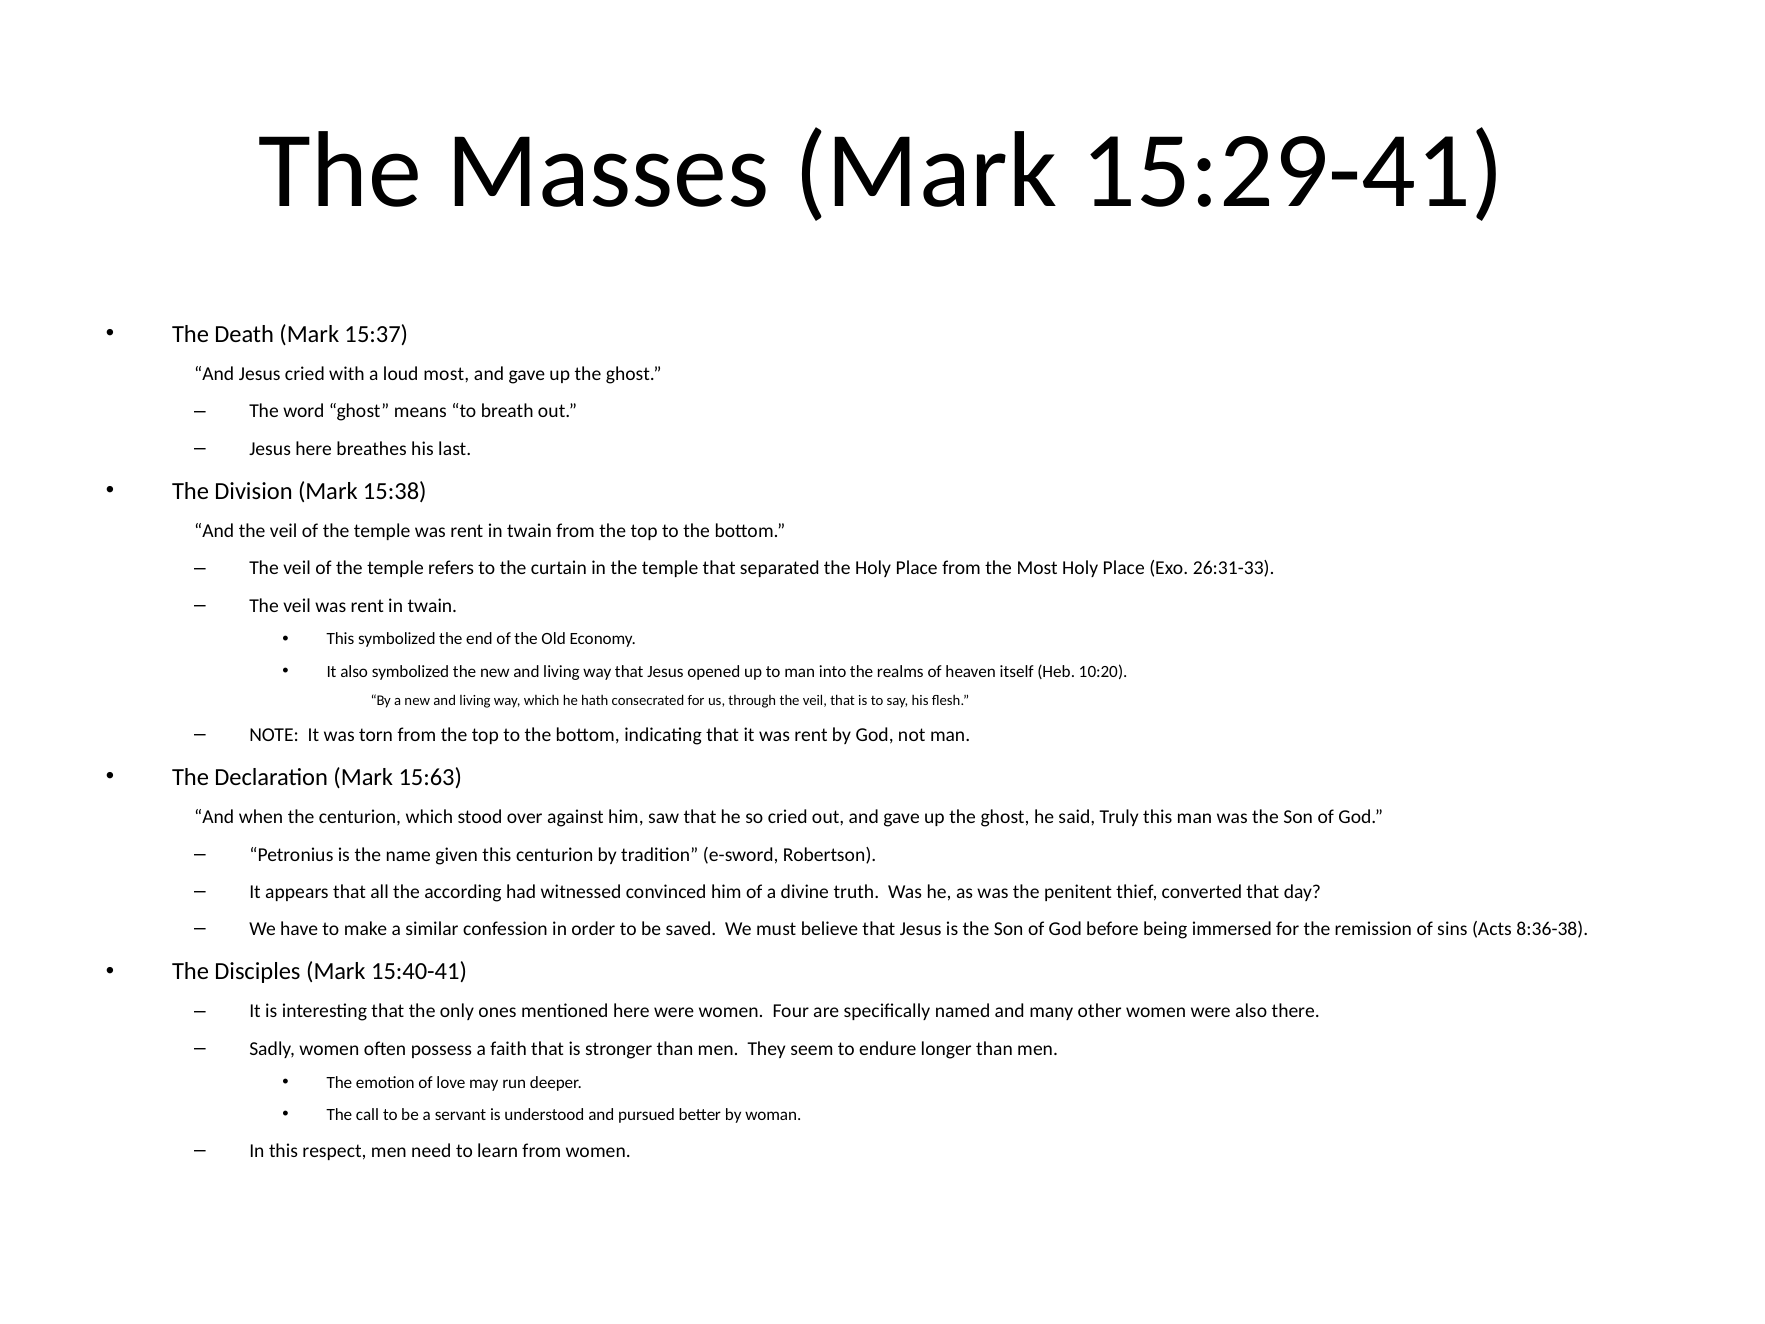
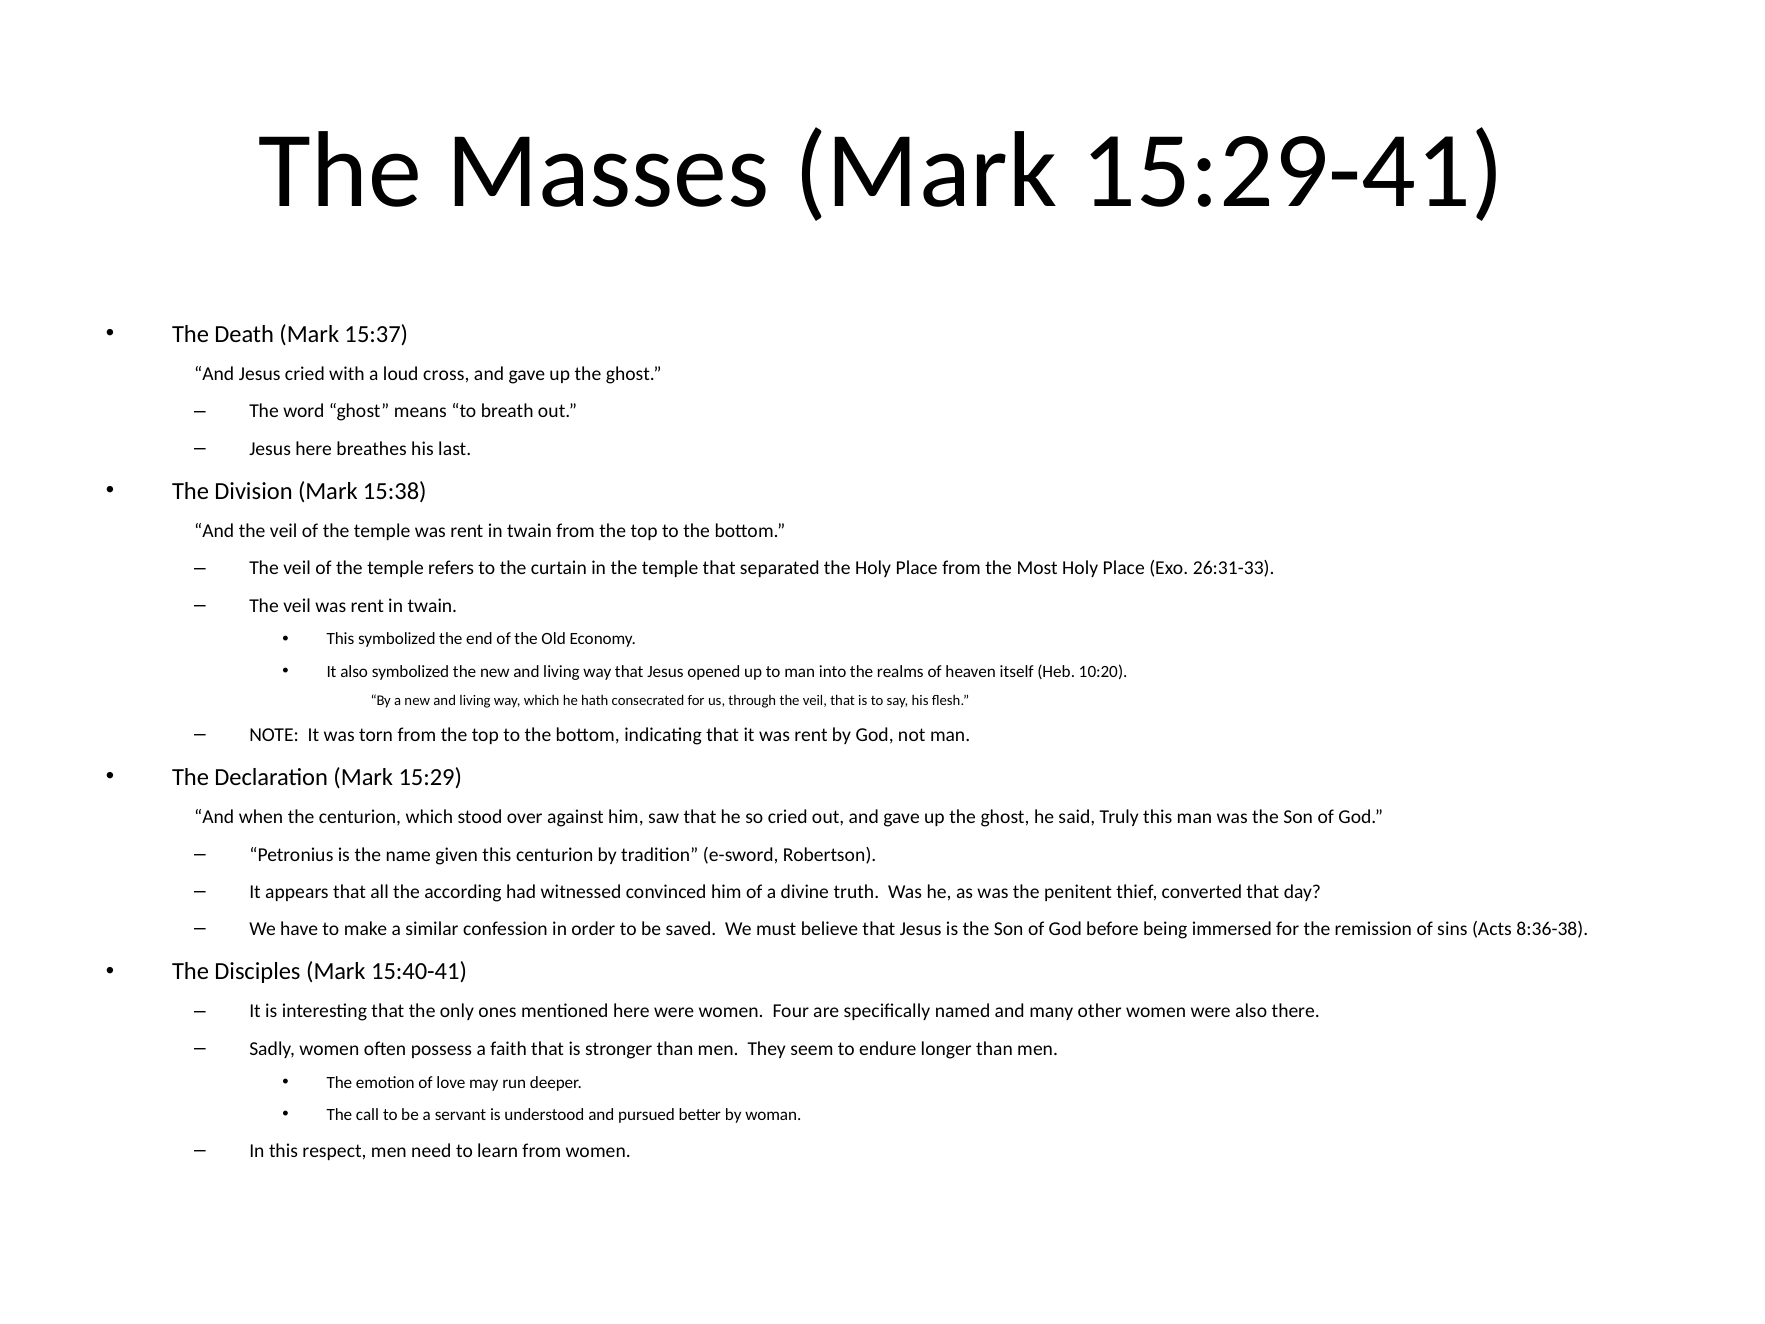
loud most: most -> cross
15:63: 15:63 -> 15:29
